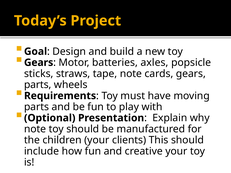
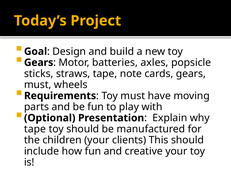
parts at (38, 85): parts -> must
note at (35, 129): note -> tape
